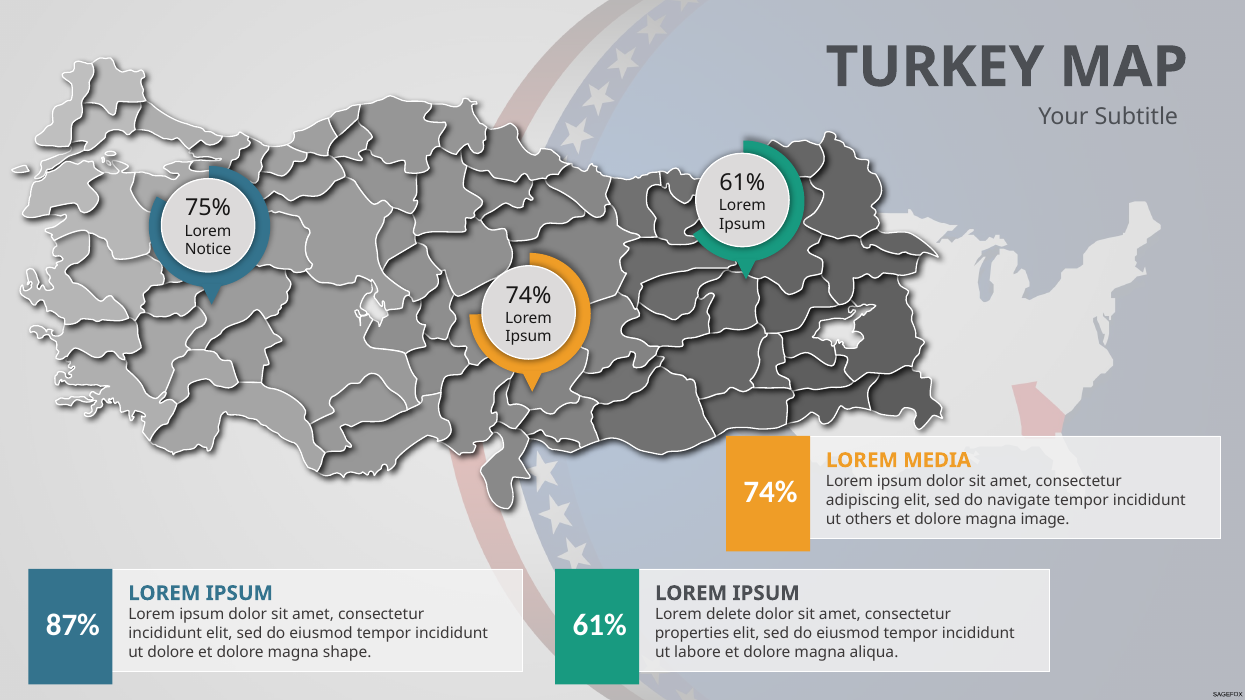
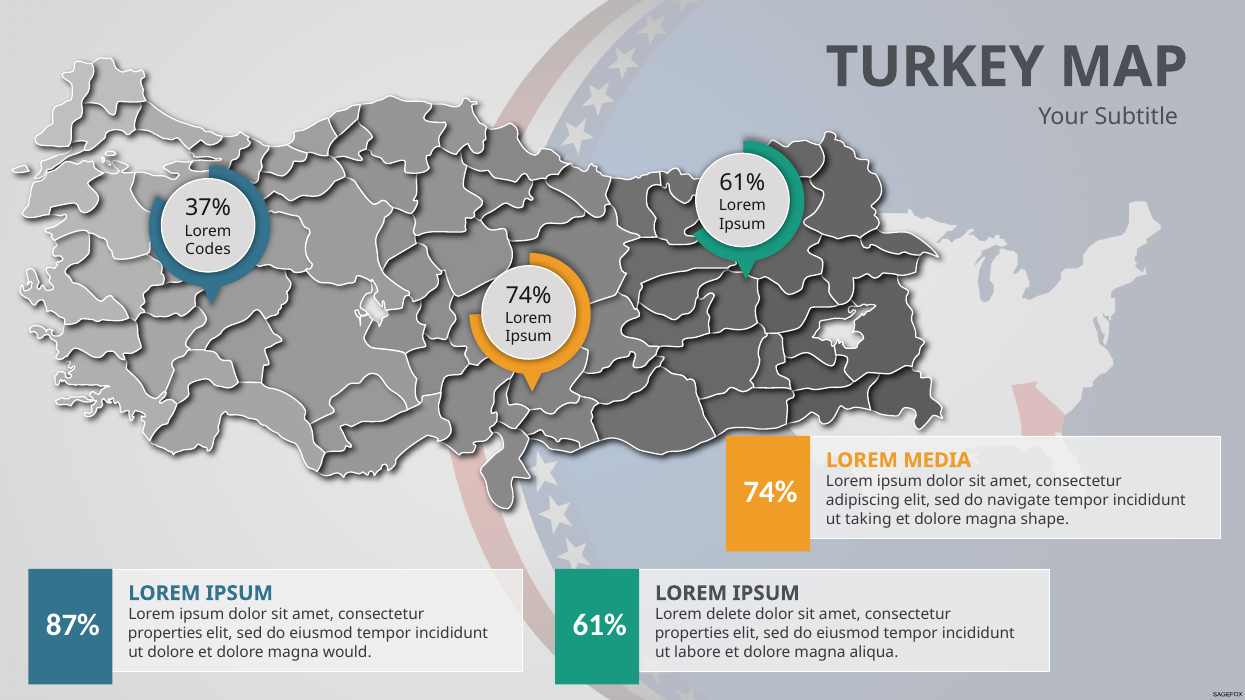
75%: 75% -> 37%
Notice: Notice -> Codes
others: others -> taking
image: image -> shape
incididunt at (165, 634): incididunt -> properties
shape: shape -> would
